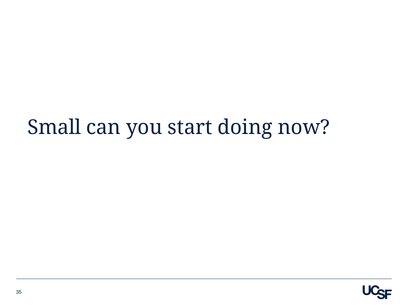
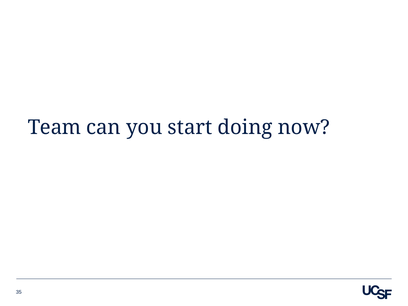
Small: Small -> Team
